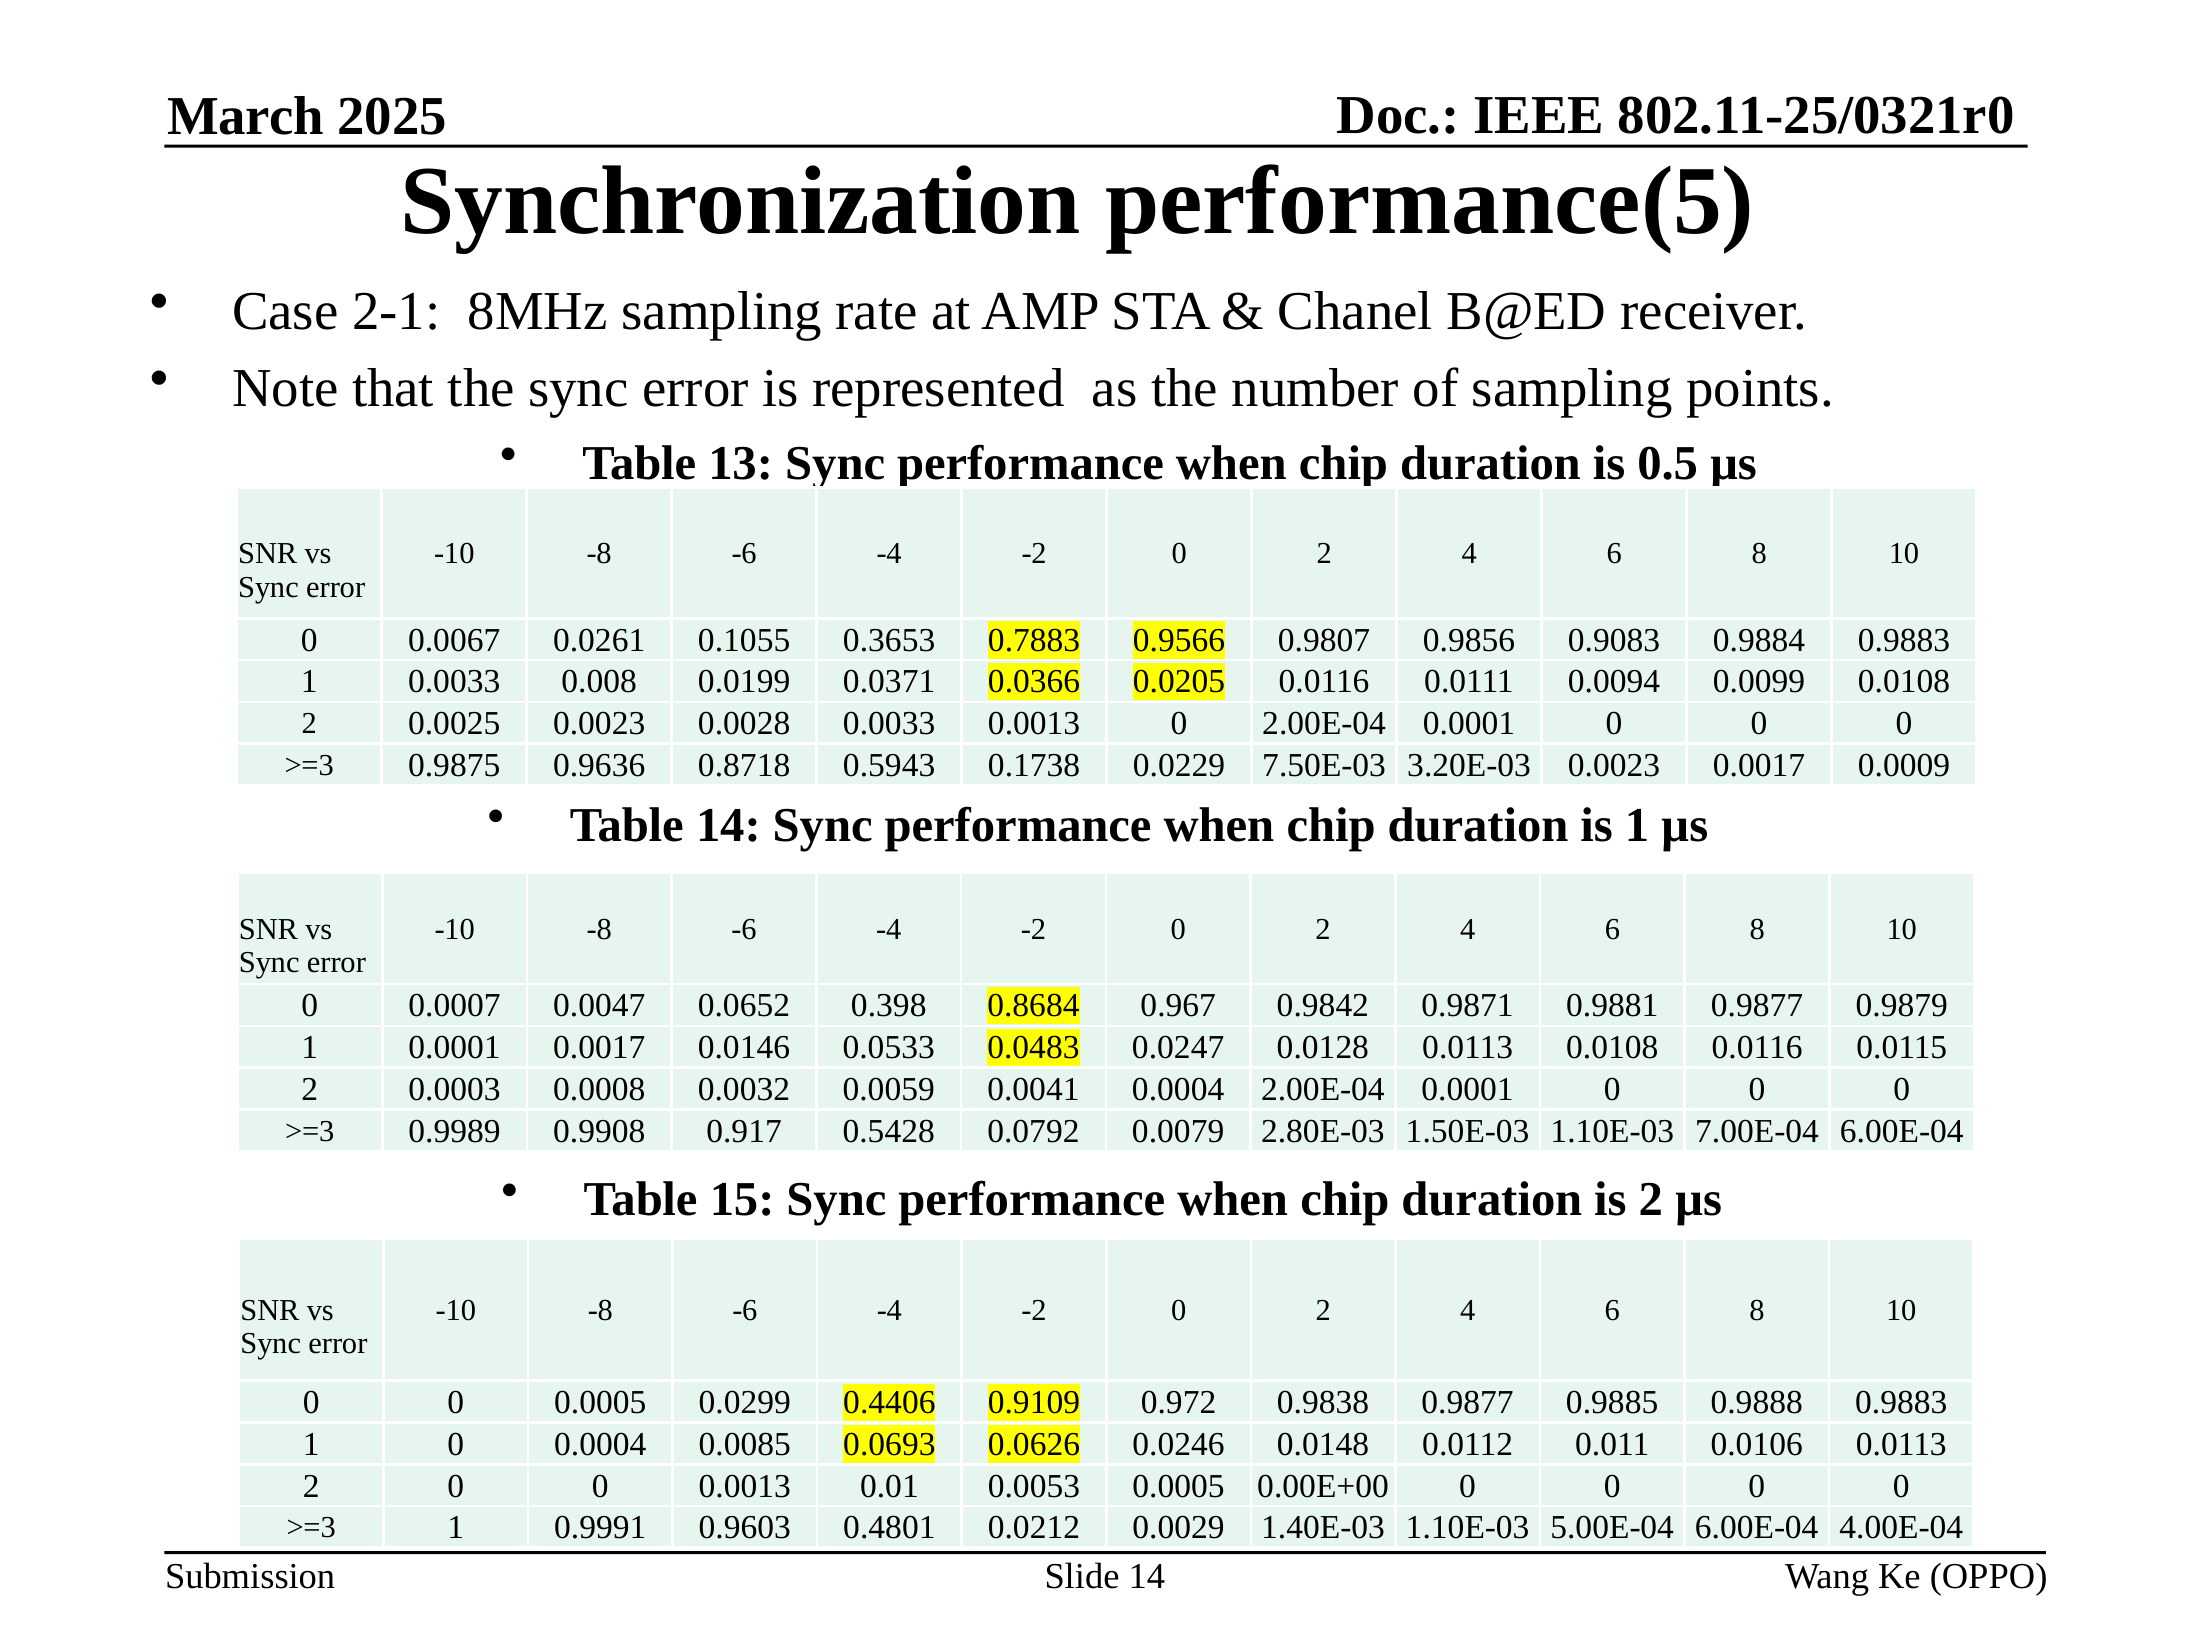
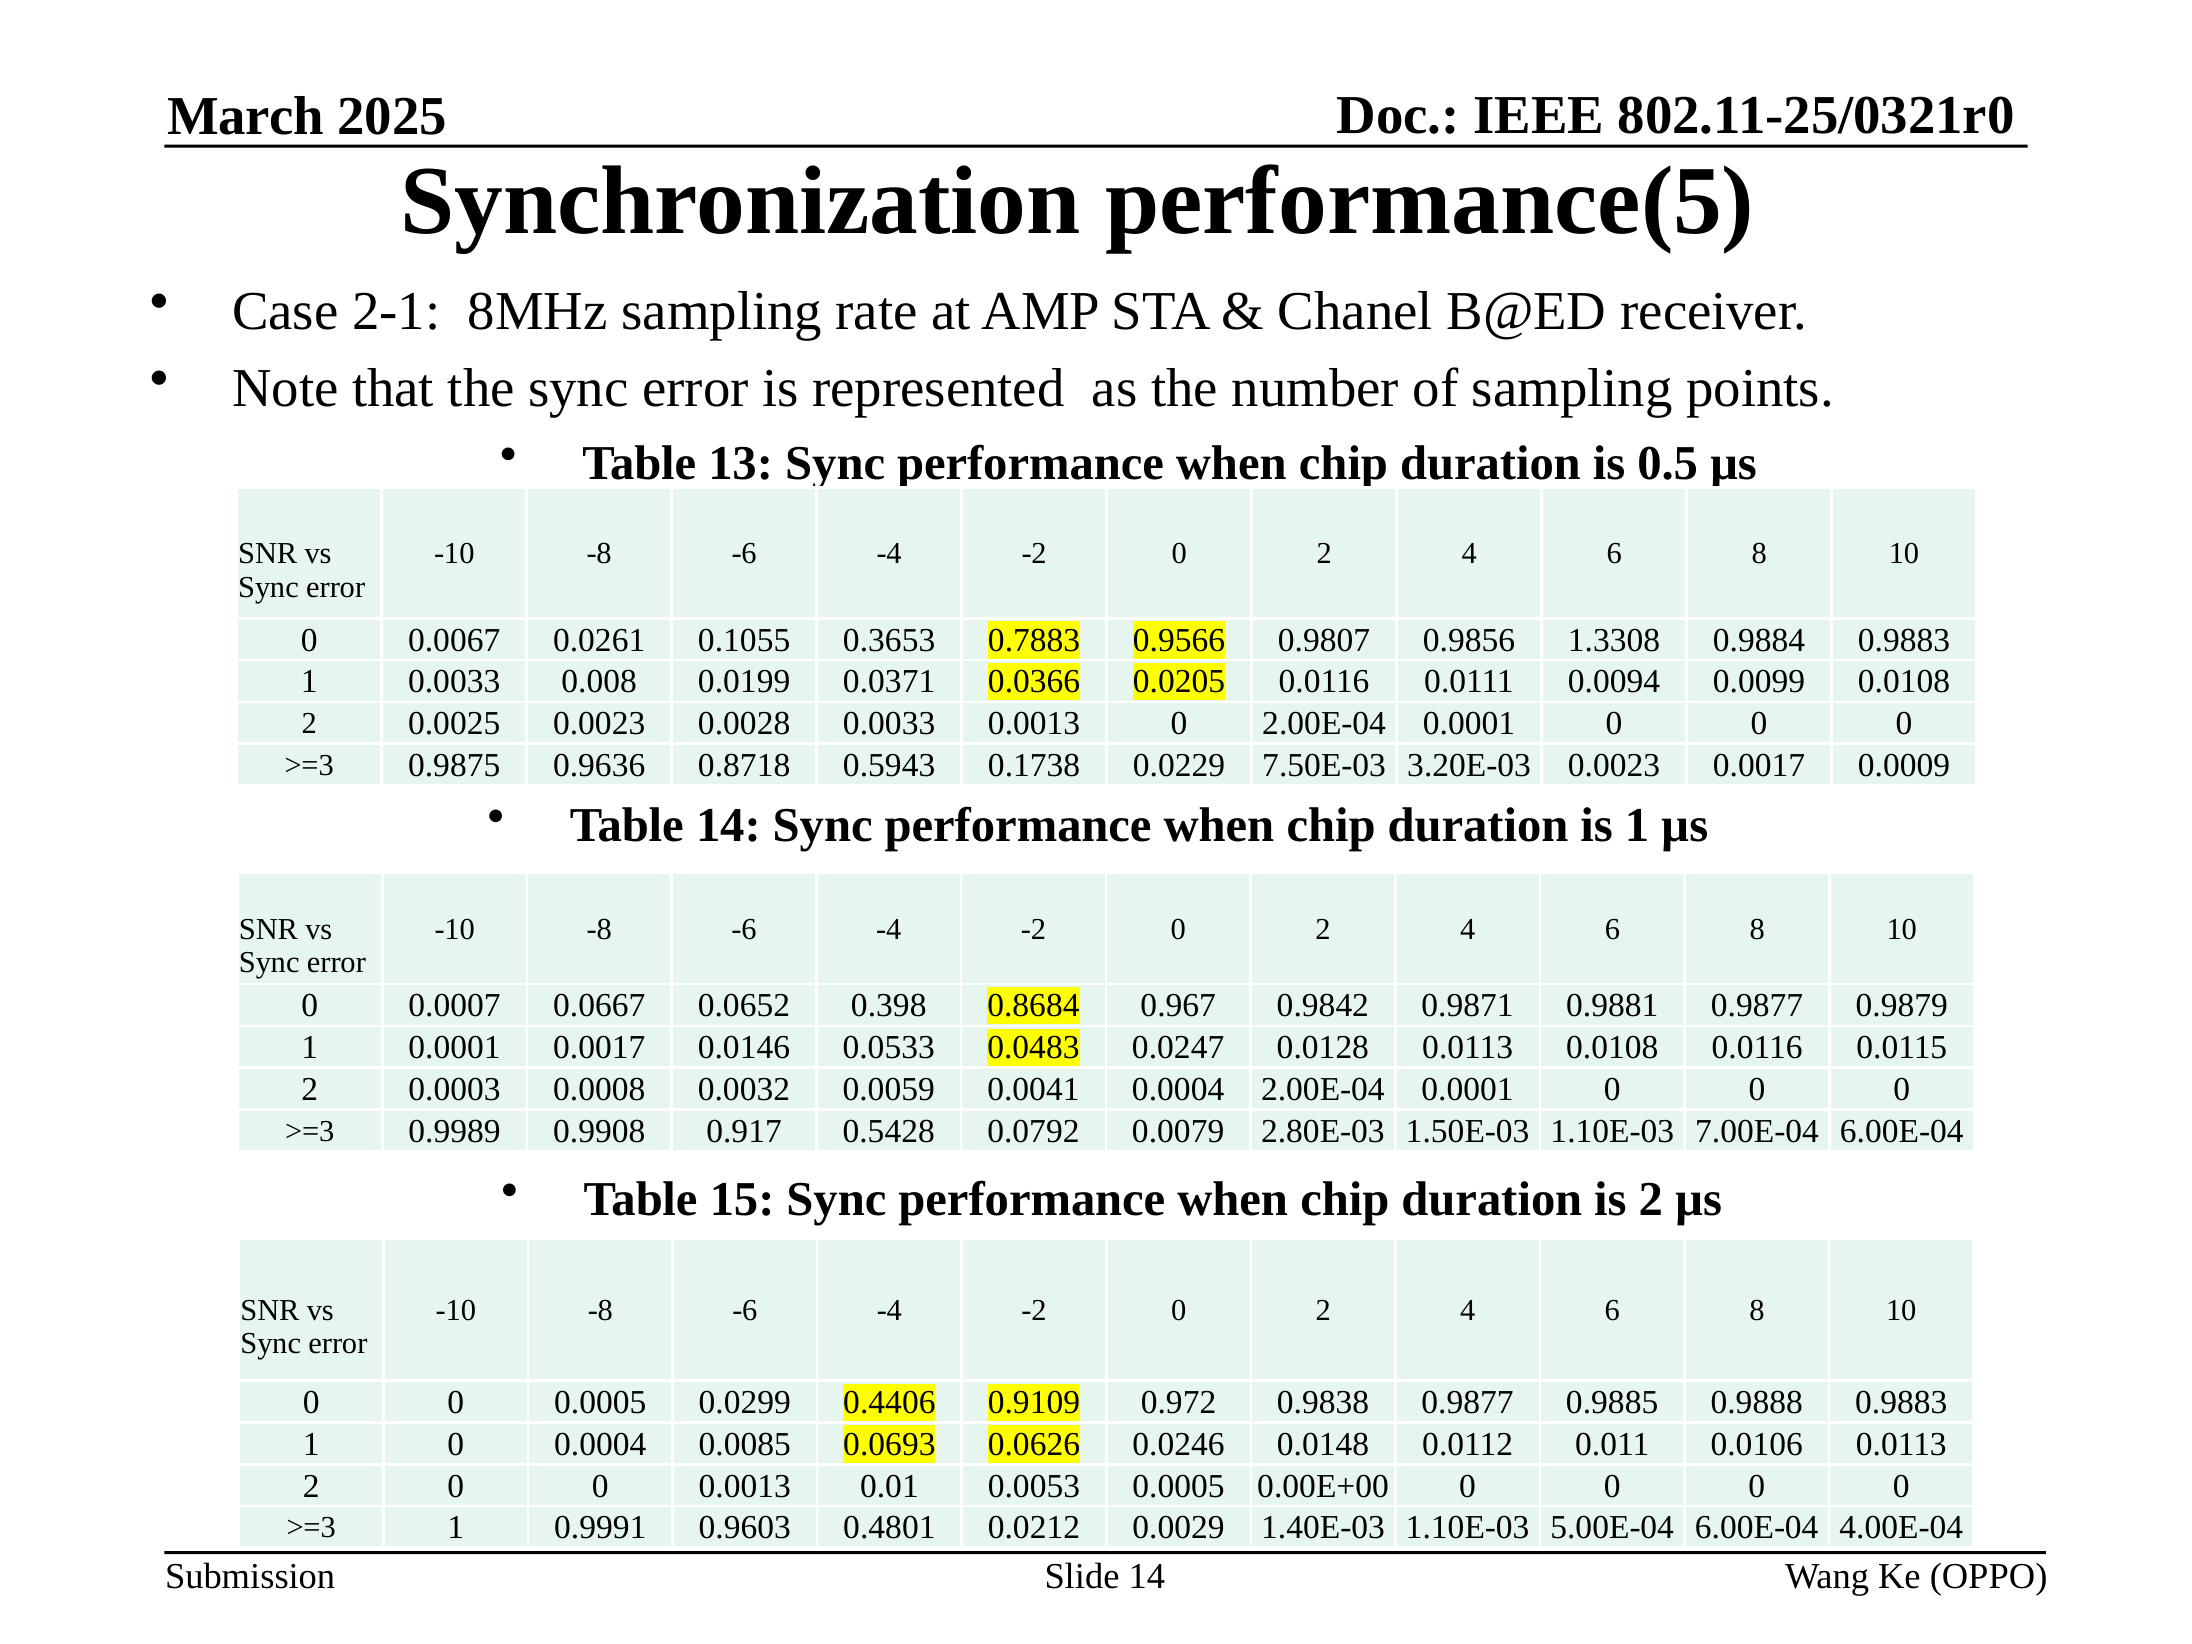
0.9083: 0.9083 -> 1.3308
0.0047: 0.0047 -> 0.0667
